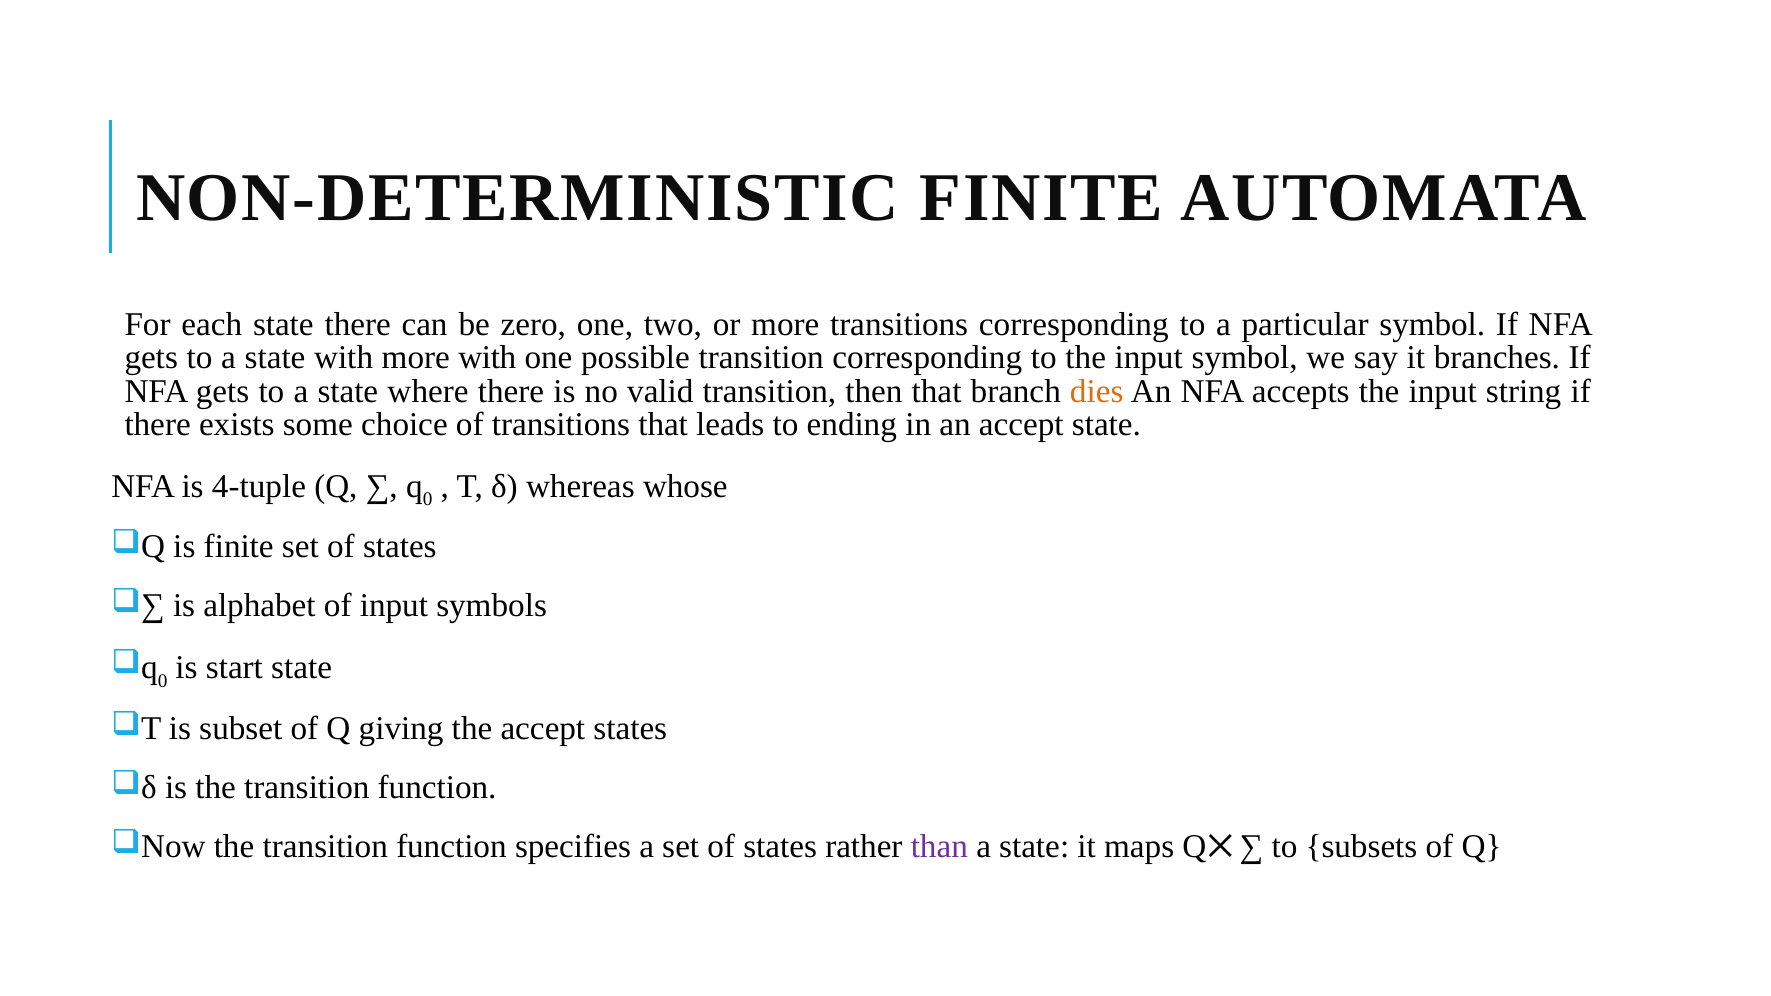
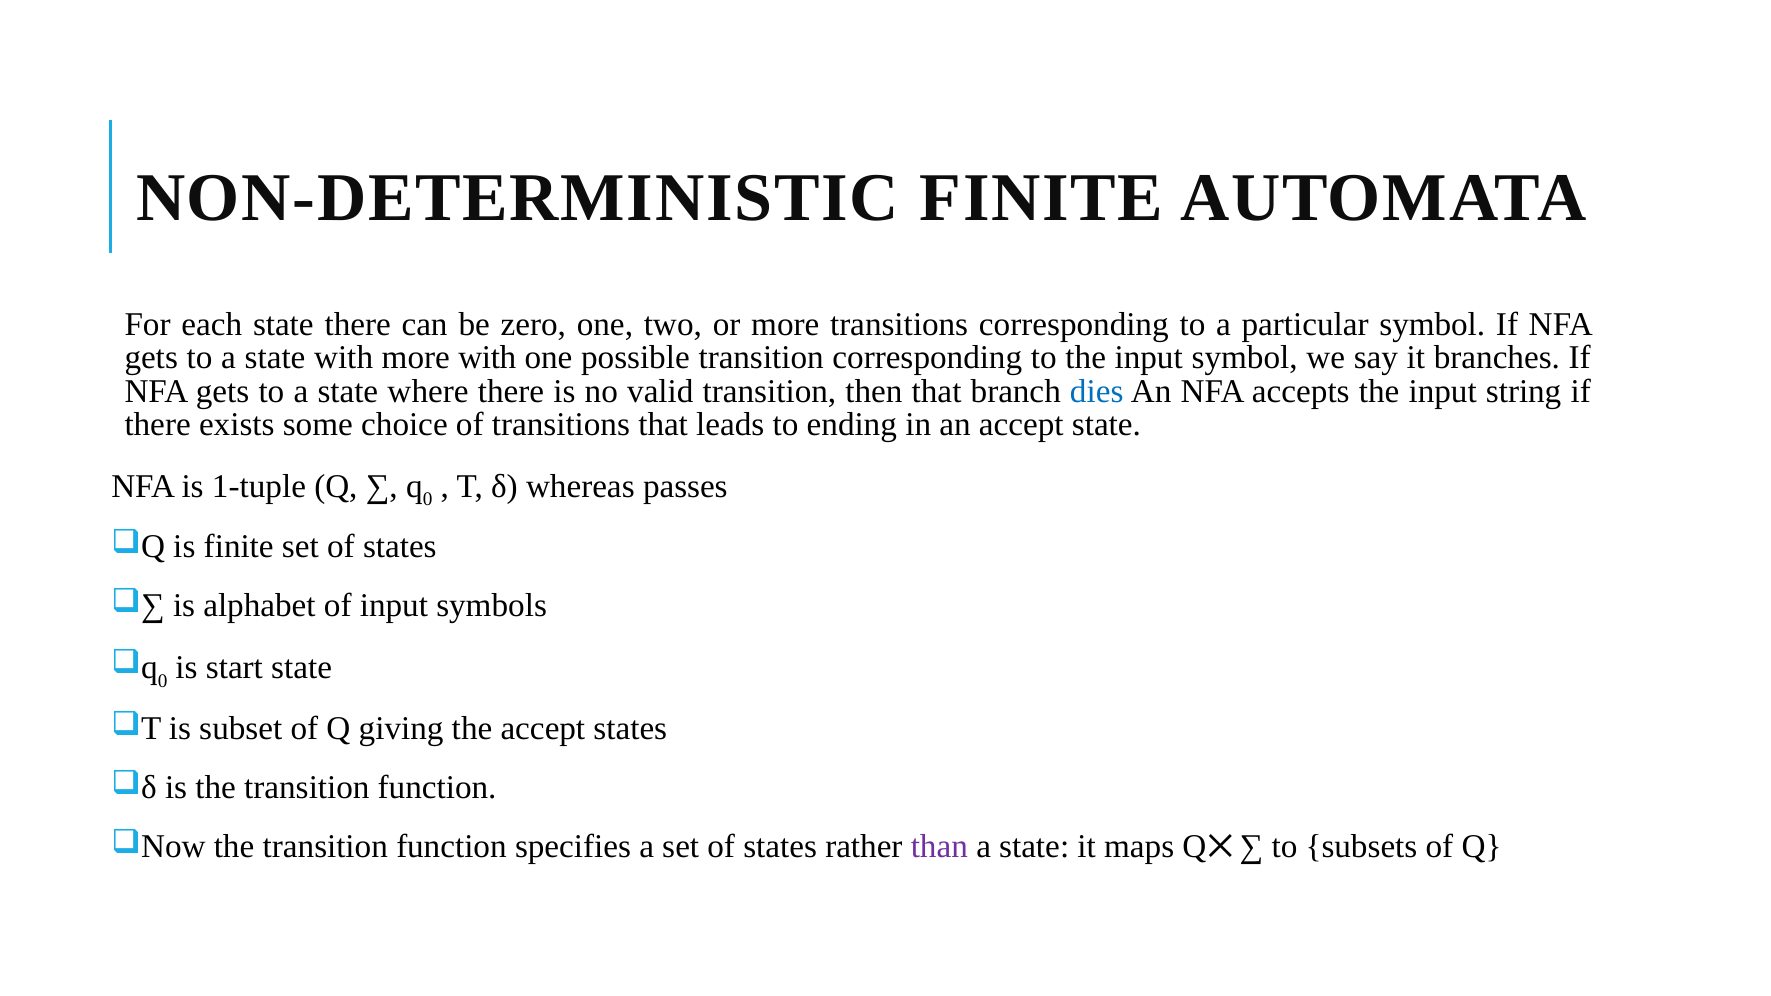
dies colour: orange -> blue
4-tuple: 4-tuple -> 1-tuple
whose: whose -> passes
